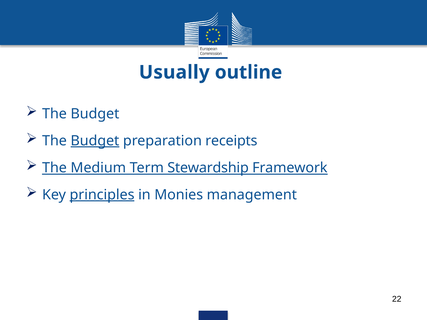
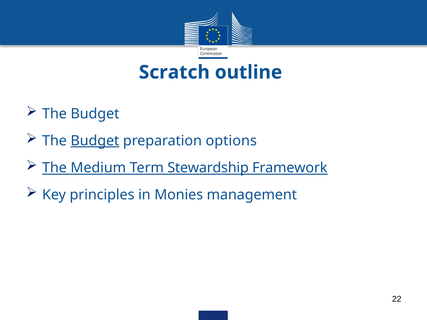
Usually: Usually -> Scratch
receipts: receipts -> options
principles underline: present -> none
